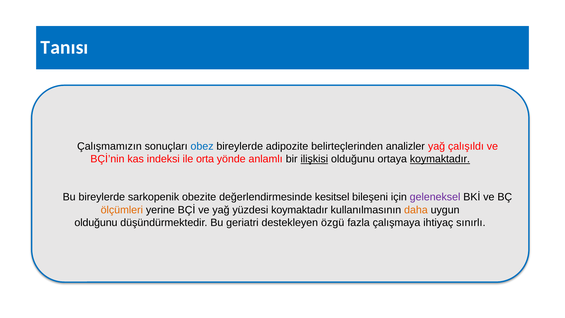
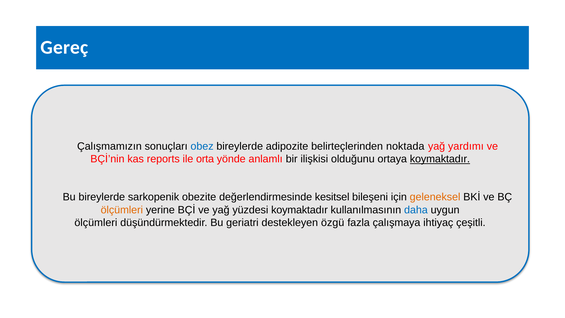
Tanısı: Tanısı -> Gereç
analizler: analizler -> noktada
çalışıldı: çalışıldı -> yardımı
indeksi: indeksi -> reports
ilişkisi underline: present -> none
geleneksel colour: purple -> orange
daha colour: orange -> blue
olduğunu at (96, 222): olduğunu -> ölçümleri
sınırlı: sınırlı -> çeşitli
